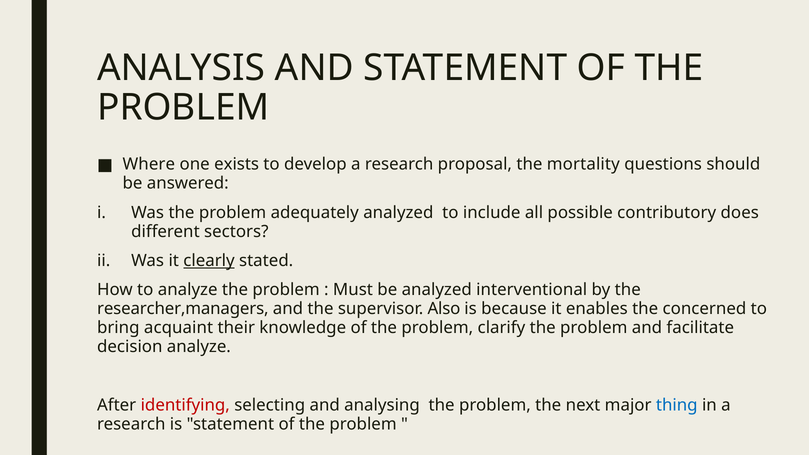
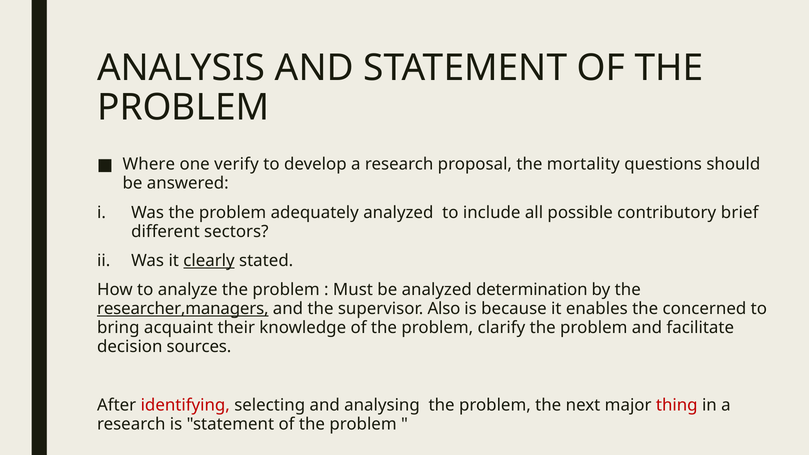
exists: exists -> verify
does: does -> brief
interventional: interventional -> determination
researcher,managers underline: none -> present
decision analyze: analyze -> sources
thing colour: blue -> red
